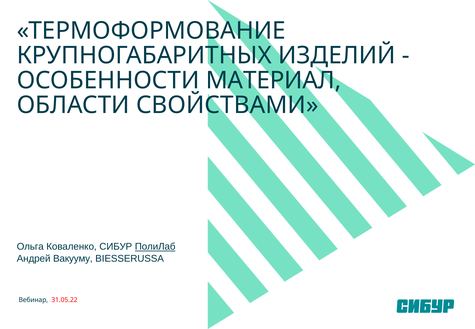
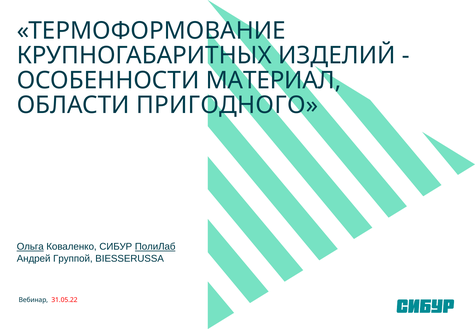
СВОЙСТВАМИ: СВОЙСТВАМИ -> ПРИГОДНОГО
Ольга underline: none -> present
Вакууму: Вакууму -> Группой
